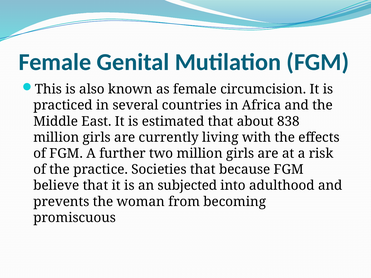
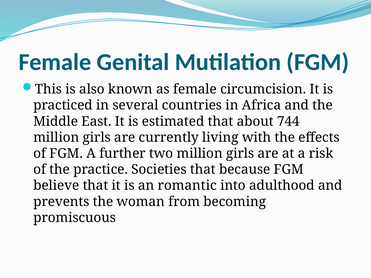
838: 838 -> 744
subjected: subjected -> romantic
